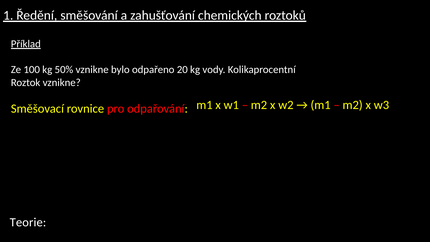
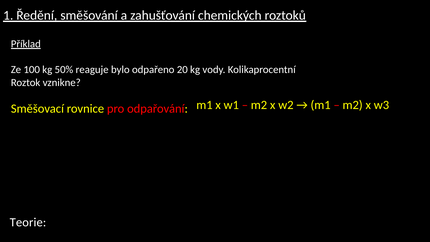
50% vznikne: vznikne -> reaguje
